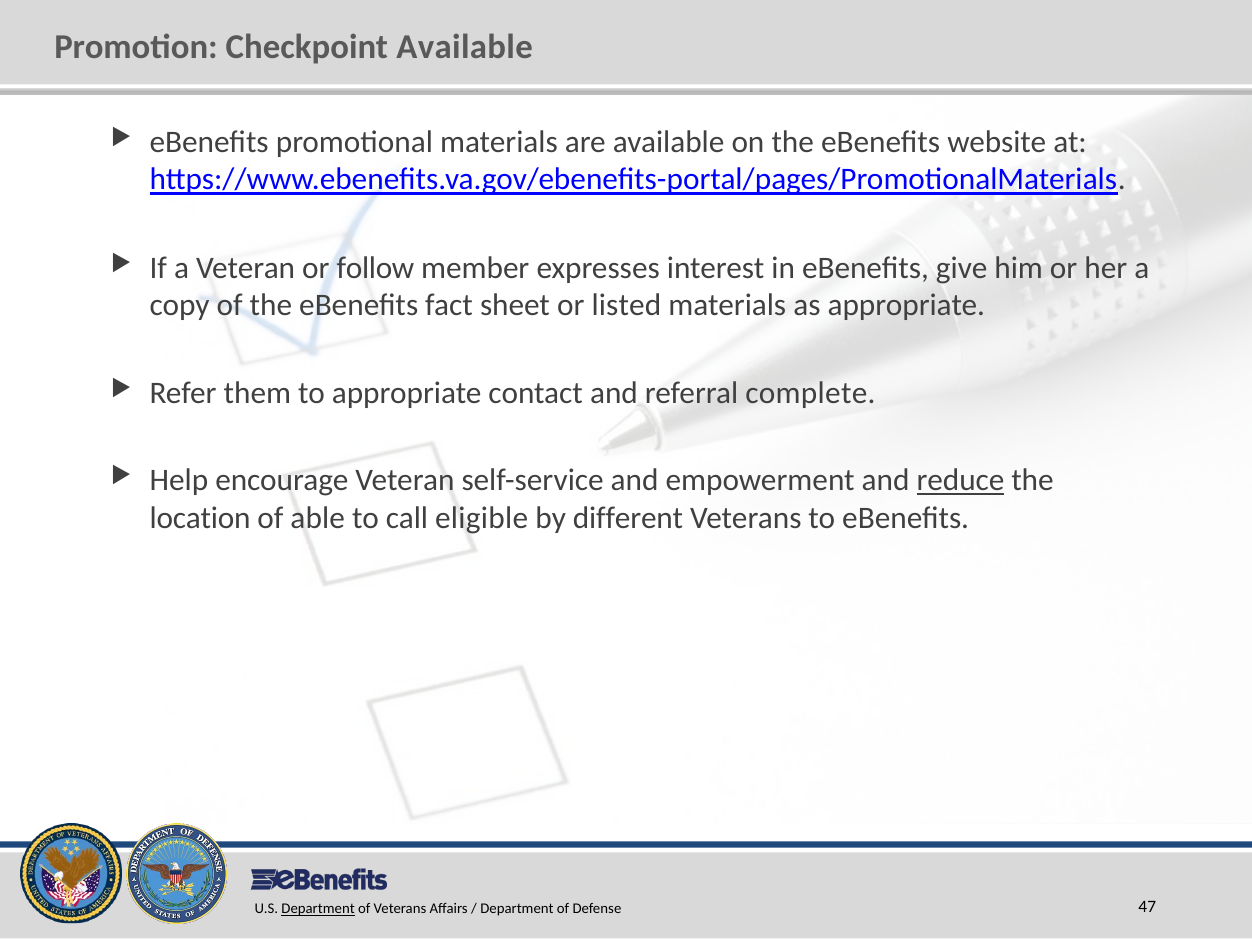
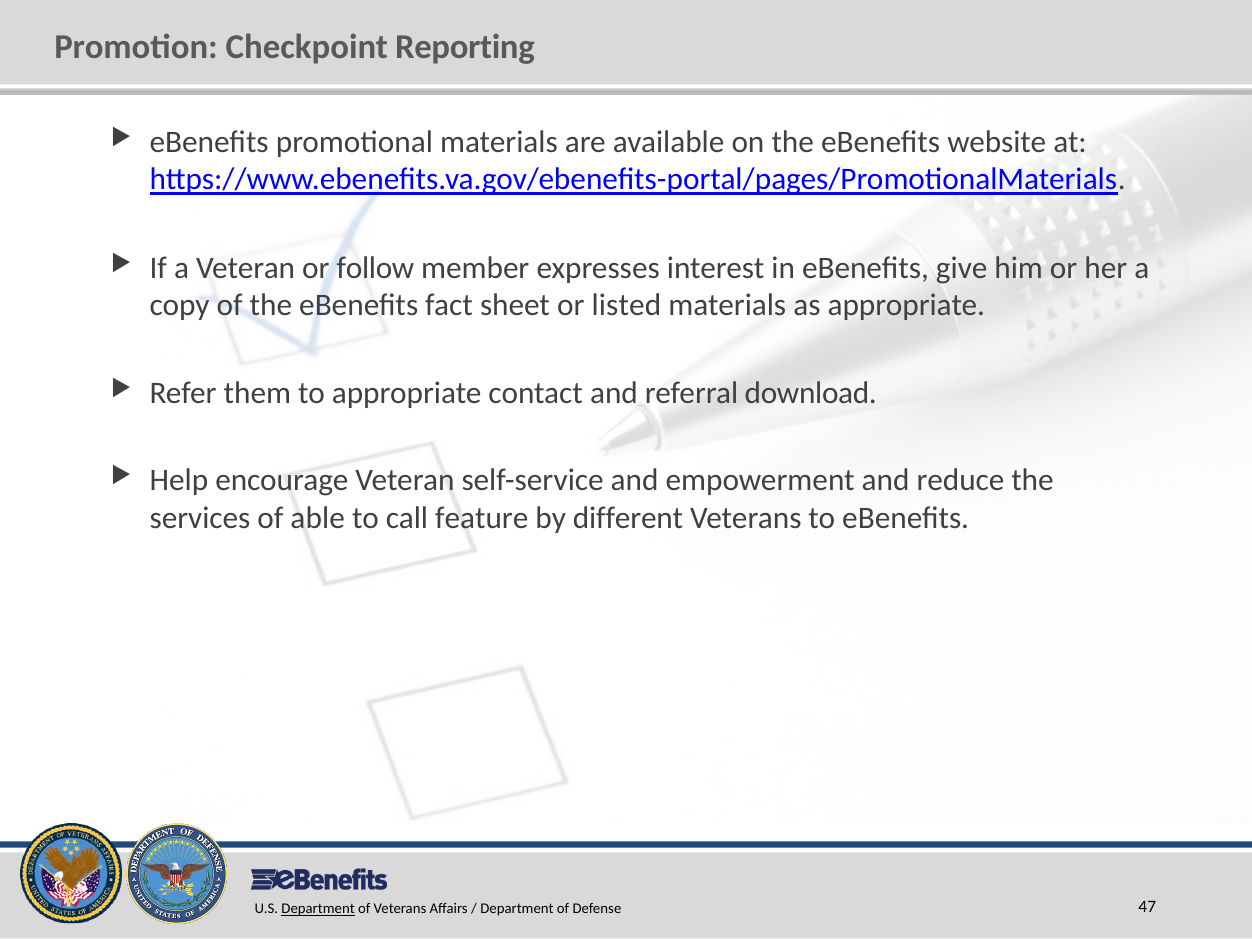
Checkpoint Available: Available -> Reporting
complete: complete -> download
reduce underline: present -> none
location: location -> services
eligible: eligible -> feature
